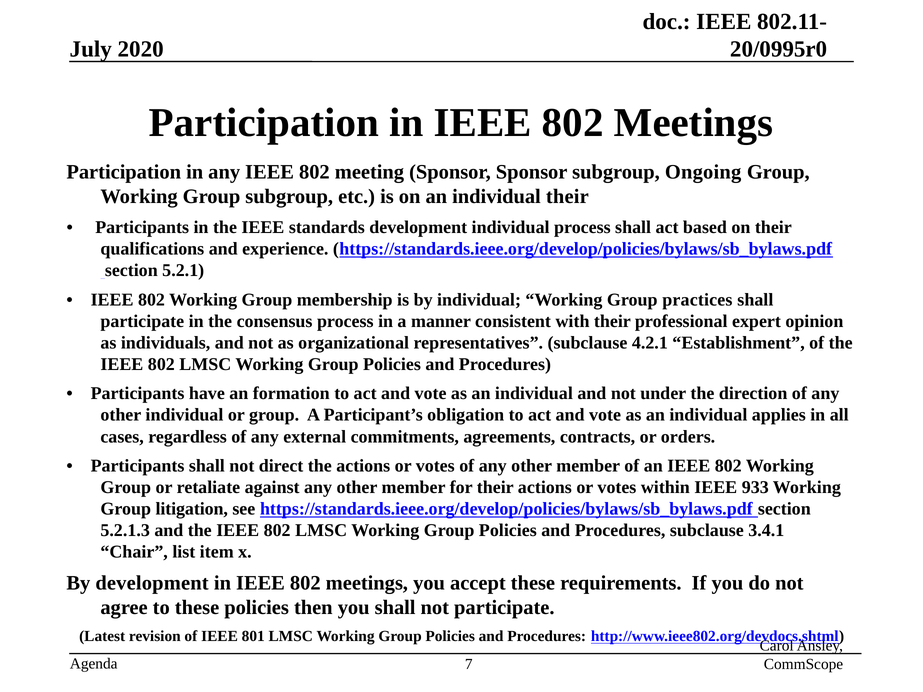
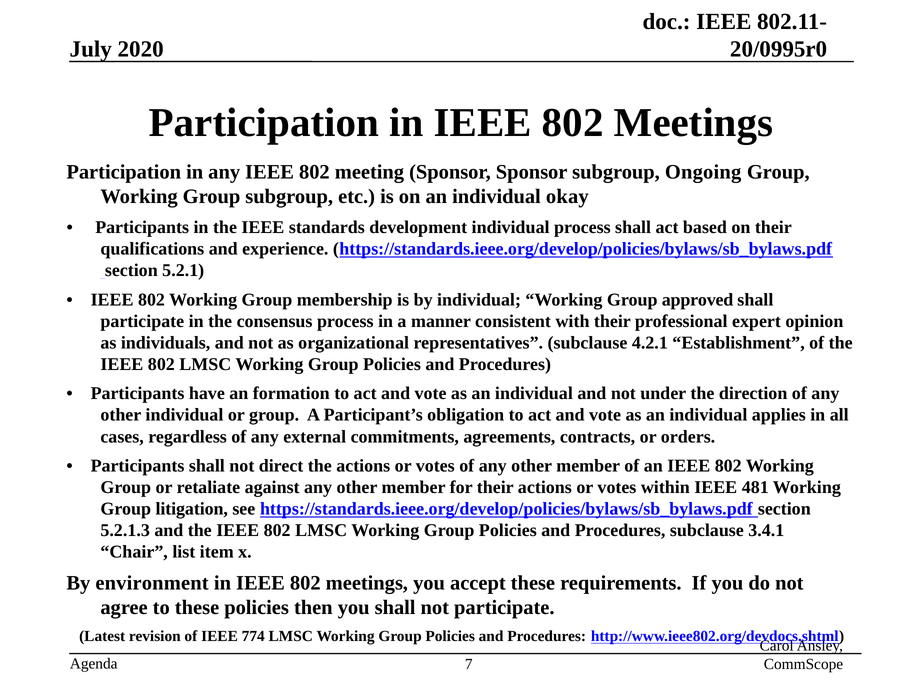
individual their: their -> okay
practices: practices -> approved
933: 933 -> 481
By development: development -> environment
801: 801 -> 774
